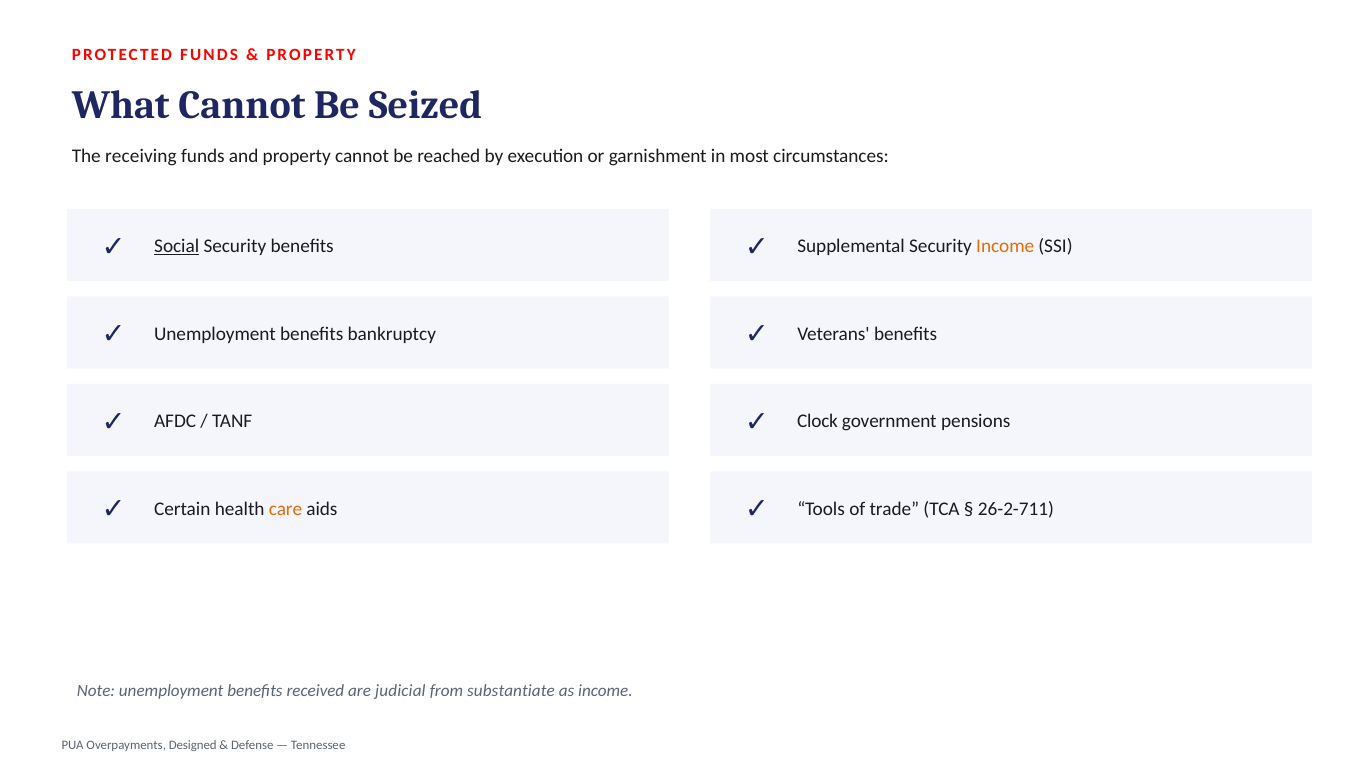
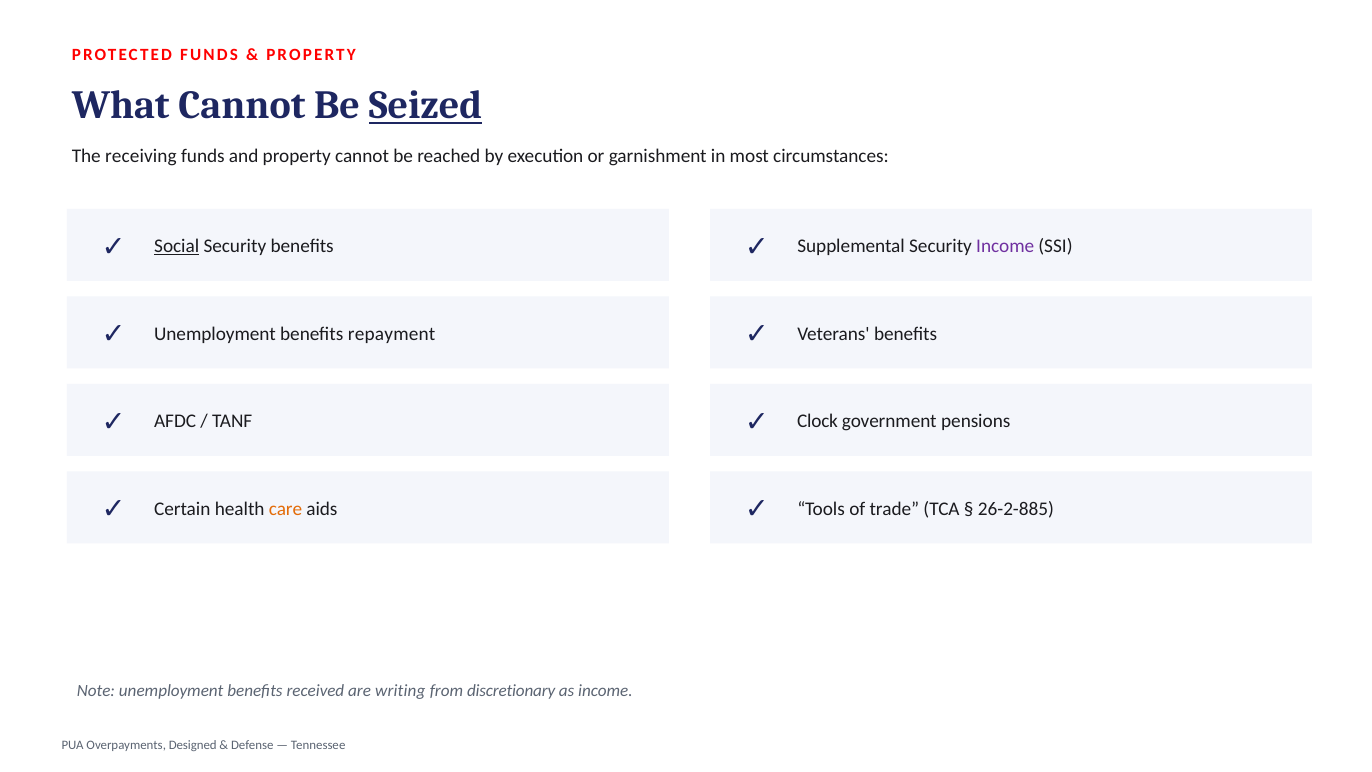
Seized underline: none -> present
Income at (1005, 246) colour: orange -> purple
bankruptcy: bankruptcy -> repayment
26-2-711: 26-2-711 -> 26-2-885
judicial: judicial -> writing
substantiate: substantiate -> discretionary
